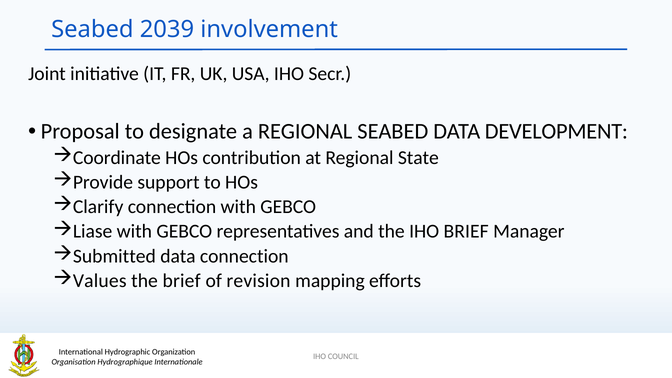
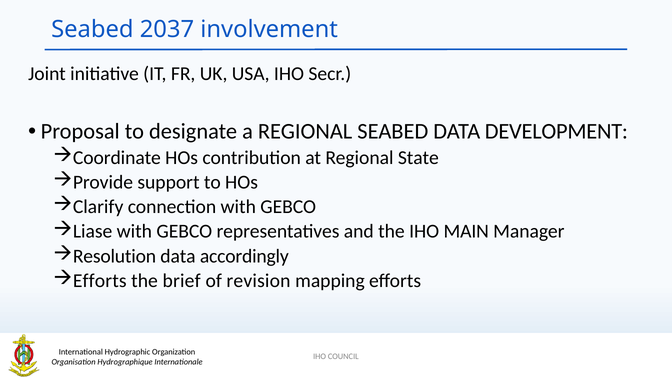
2039: 2039 -> 2037
IHO BRIEF: BRIEF -> MAIN
Submitted: Submitted -> Resolution
data connection: connection -> accordingly
Values at (100, 281): Values -> Efforts
